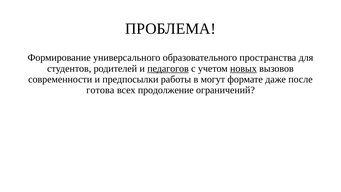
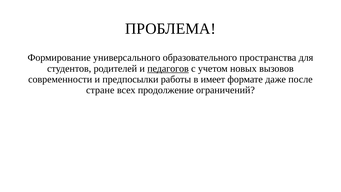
новых underline: present -> none
могут: могут -> имеет
готова: готова -> стране
